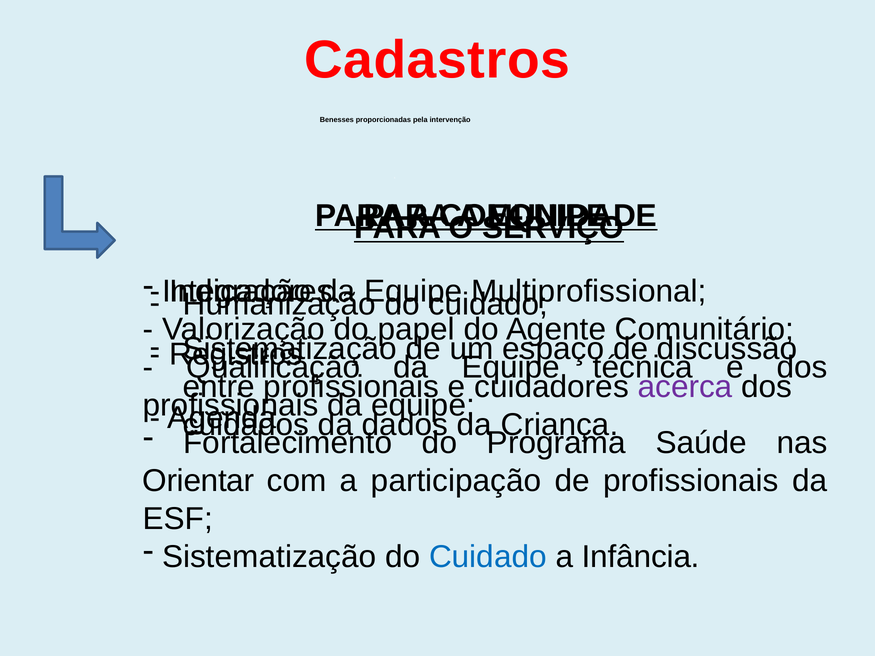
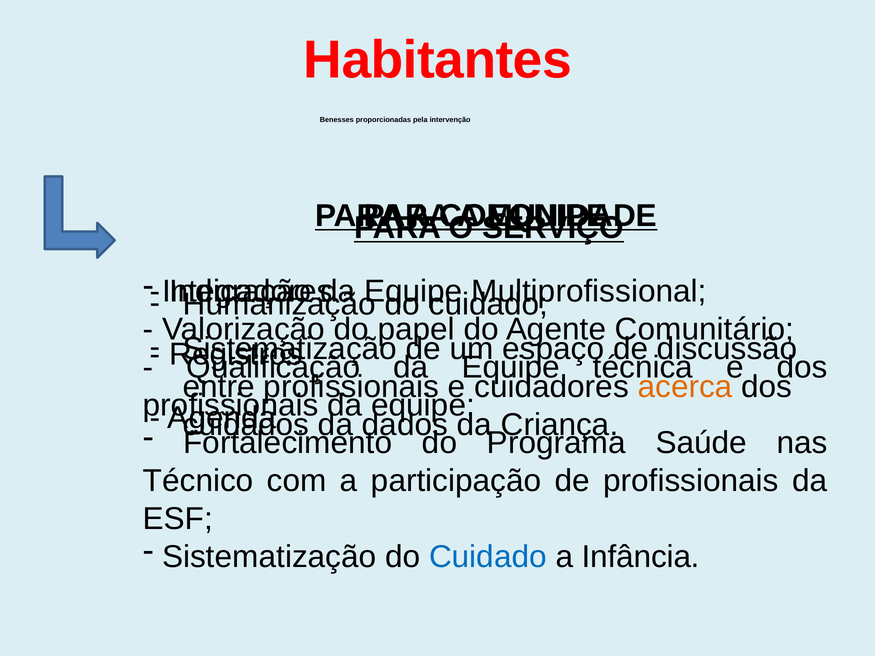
Cadastros: Cadastros -> Habitantes
acerca colour: purple -> orange
Orientar: Orientar -> Técnico
